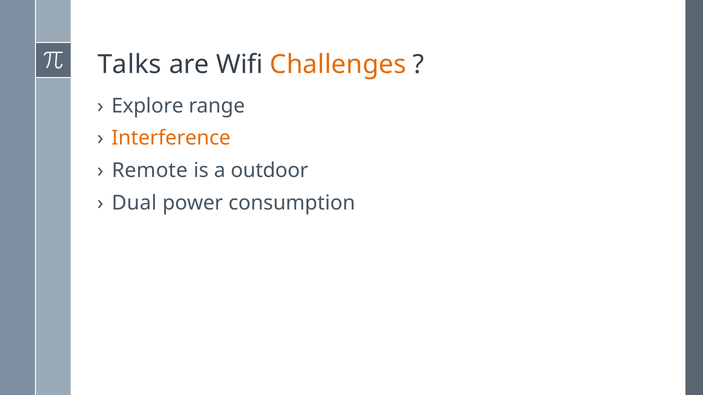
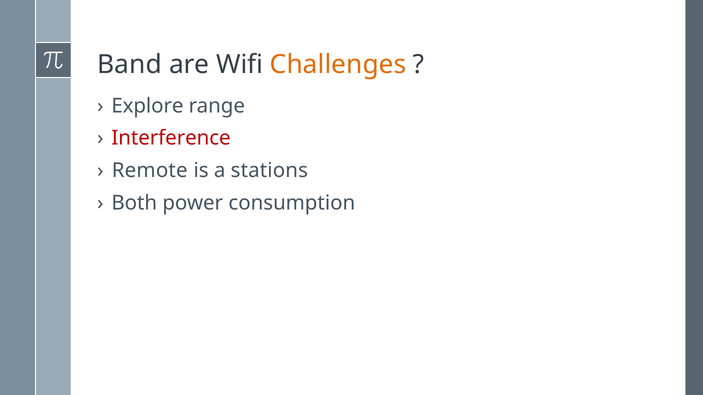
Talks: Talks -> Band
Interference colour: orange -> red
outdoor: outdoor -> stations
Dual: Dual -> Both
